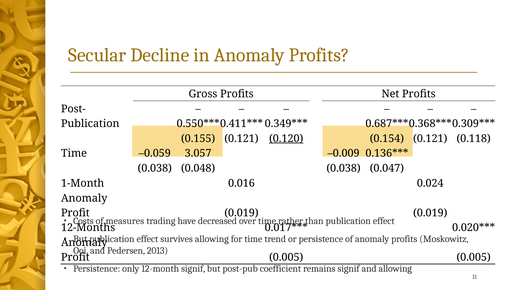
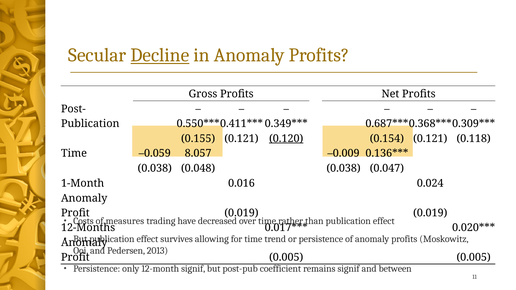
Decline underline: none -> present
3.057: 3.057 -> 8.057
and allowing: allowing -> between
